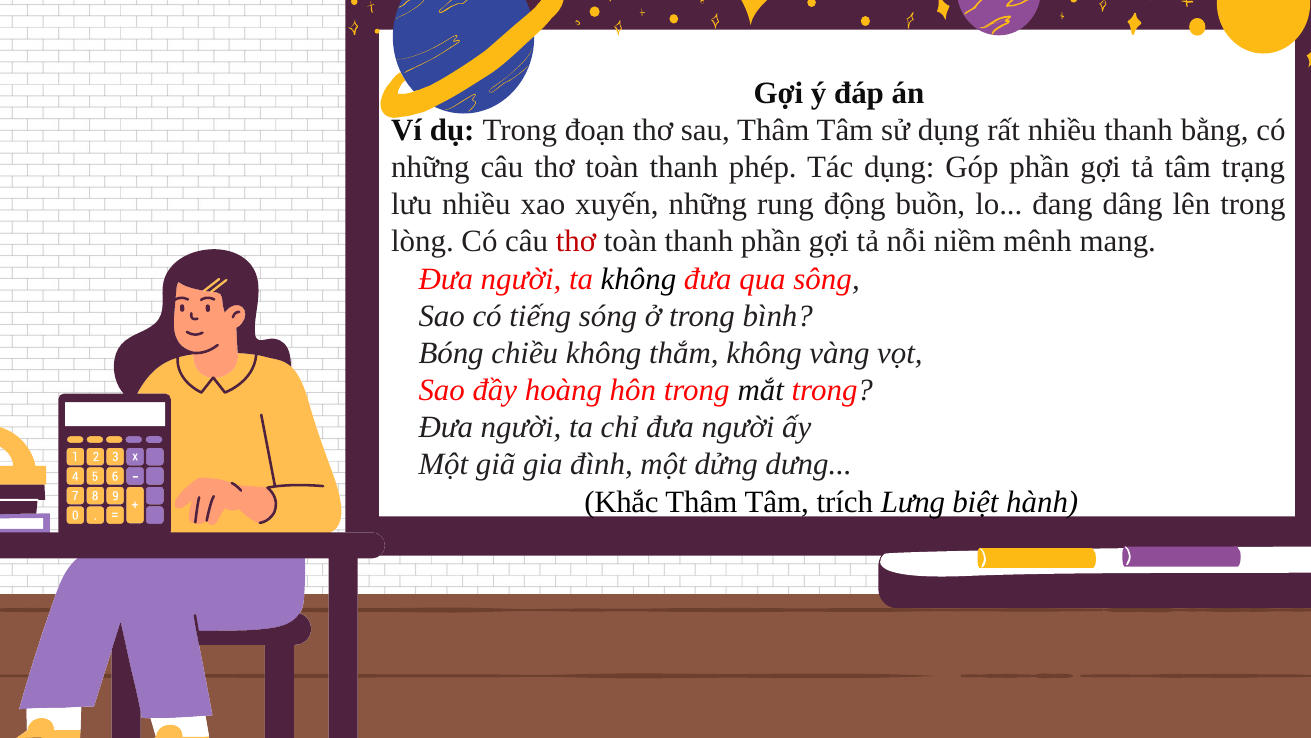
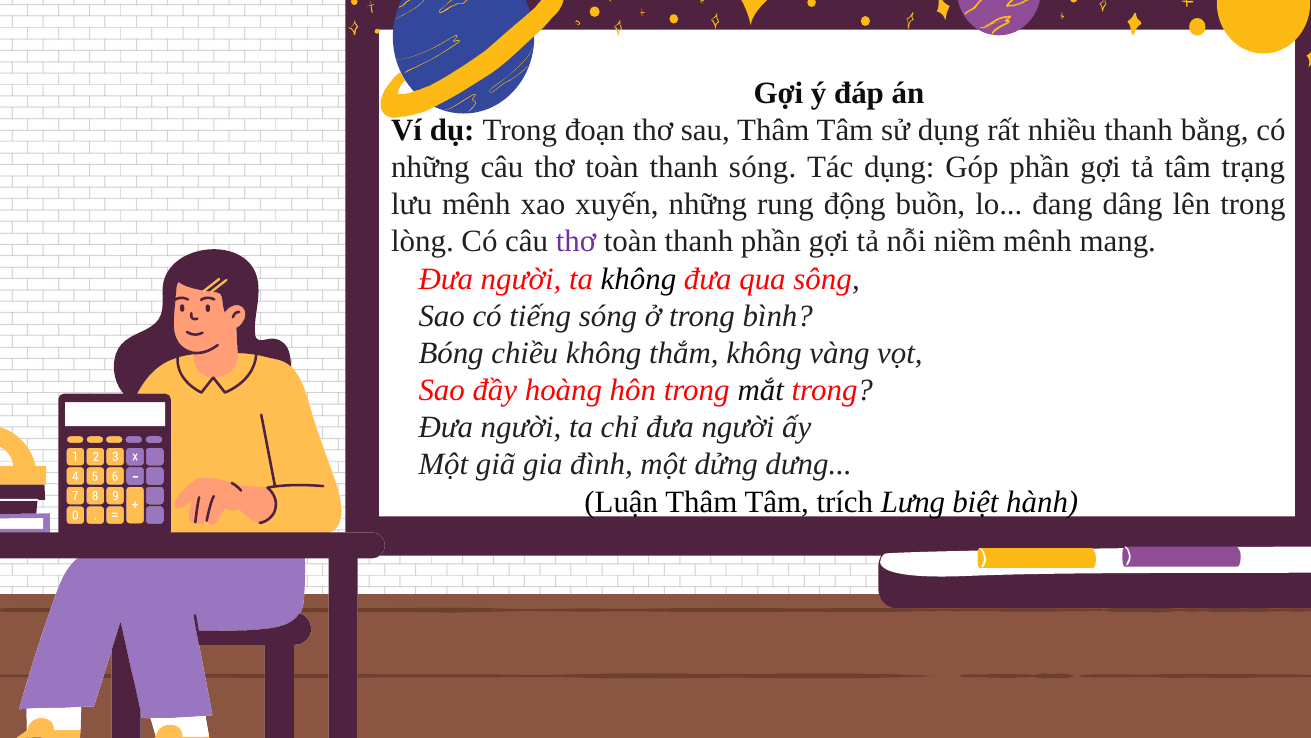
thanh phép: phép -> sóng
lưu nhiều: nhiều -> mênh
thơ at (576, 242) colour: red -> purple
Khắc: Khắc -> Luận
